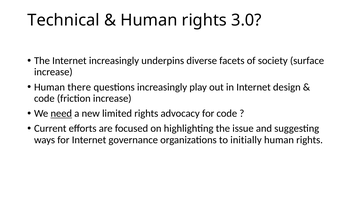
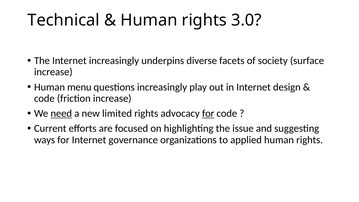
there: there -> menu
for at (208, 113) underline: none -> present
initially: initially -> applied
